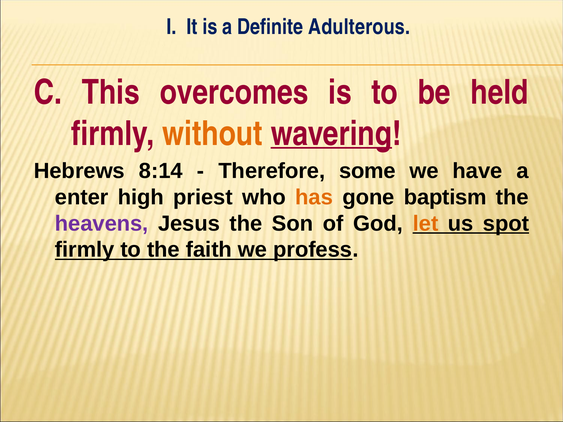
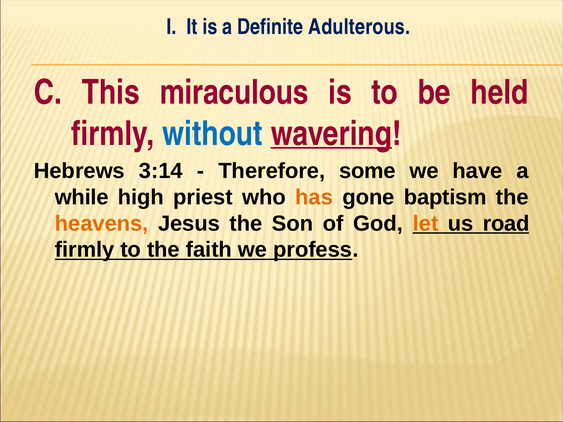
overcomes: overcomes -> miraculous
without colour: orange -> blue
8:14: 8:14 -> 3:14
enter: enter -> while
heavens colour: purple -> orange
spot: spot -> road
